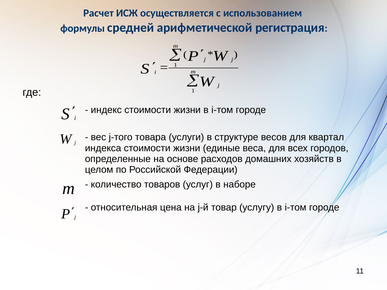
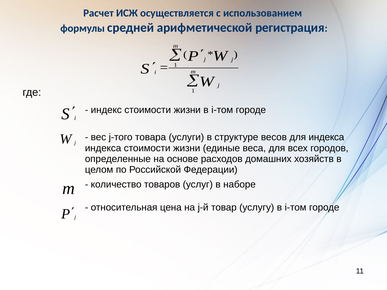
для квартал: квартал -> индекса
